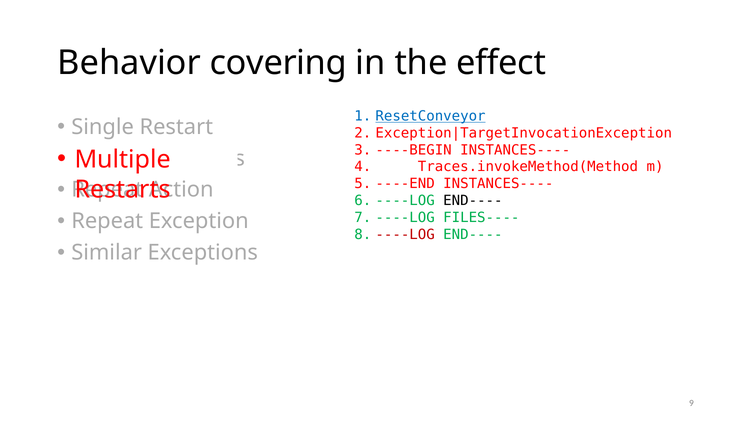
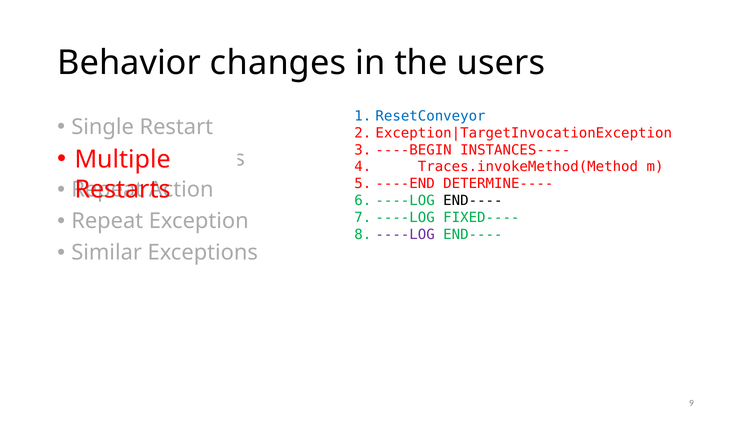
covering: covering -> changes
effect: effect -> users
ResetConveyor underline: present -> none
----END INSTANCES----: INSTANCES---- -> DETERMINE----
FILES----: FILES---- -> FIXED----
----LOG at (405, 235) colour: red -> purple
